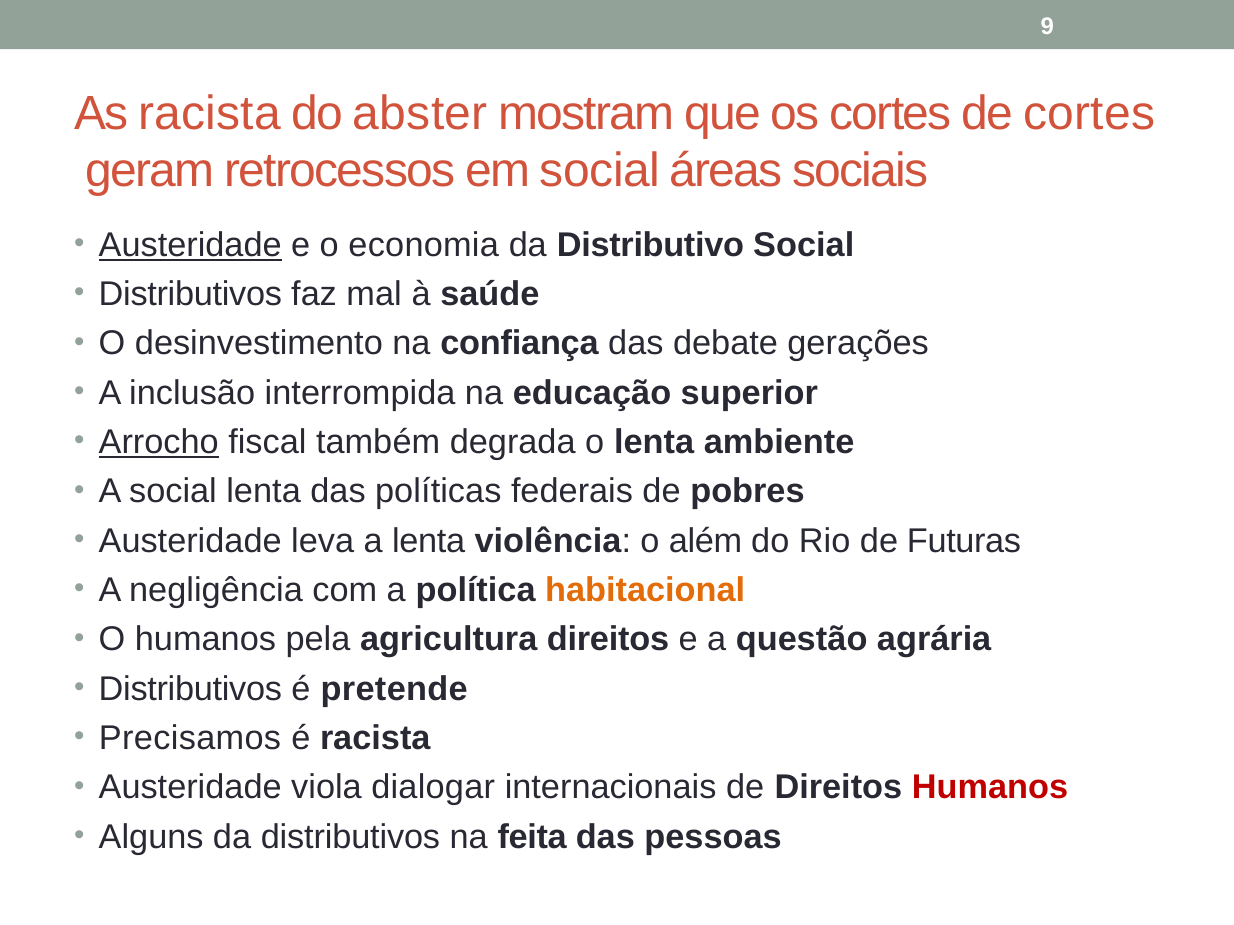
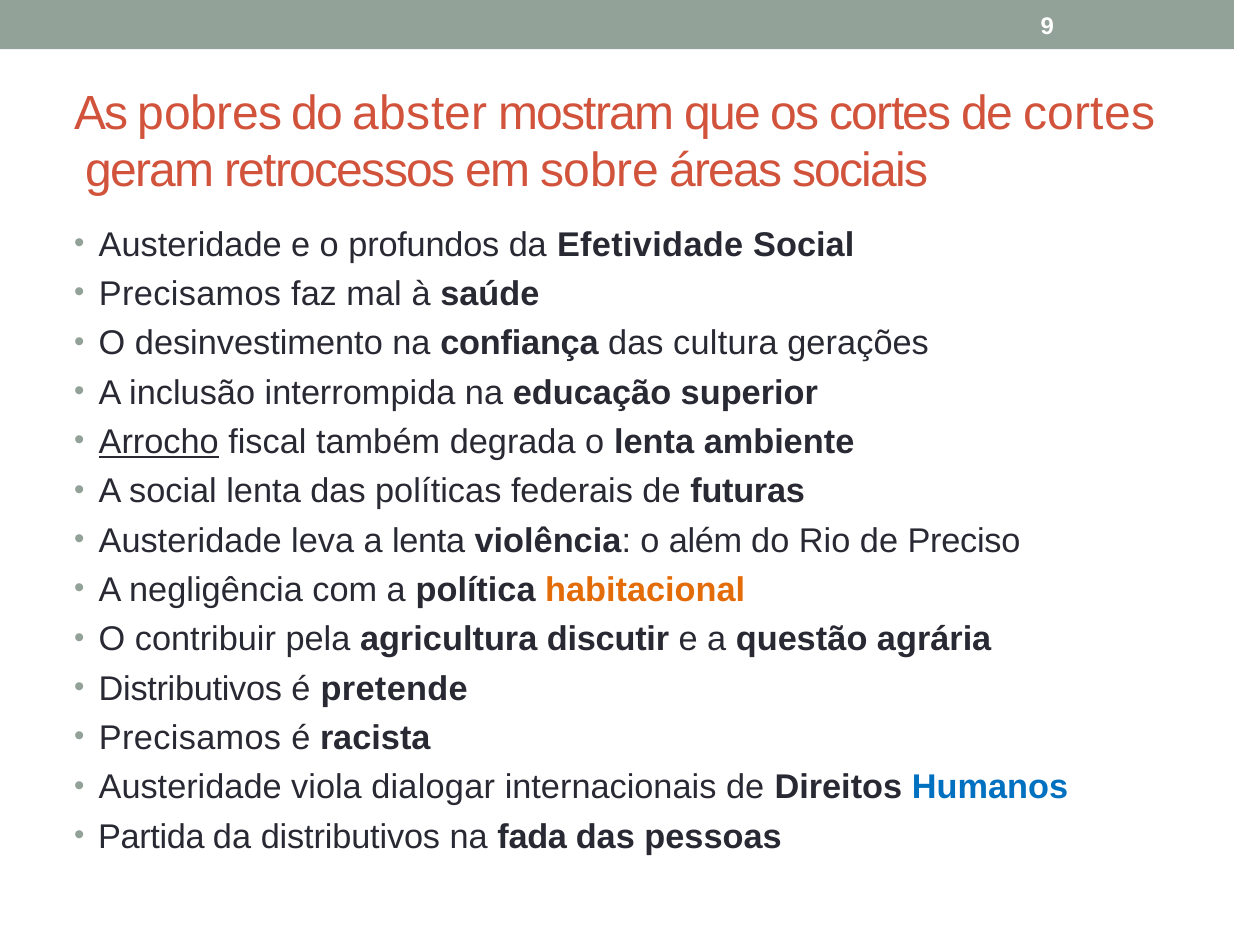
As racista: racista -> pobres
em social: social -> sobre
Austeridade at (190, 245) underline: present -> none
economia: economia -> profundos
Distributivo: Distributivo -> Efetividade
Distributivos at (190, 294): Distributivos -> Precisamos
debate: debate -> cultura
pobres: pobres -> futuras
Futuras: Futuras -> Preciso
O humanos: humanos -> contribuir
agricultura direitos: direitos -> discutir
Humanos at (990, 788) colour: red -> blue
Alguns: Alguns -> Partida
feita: feita -> fada
